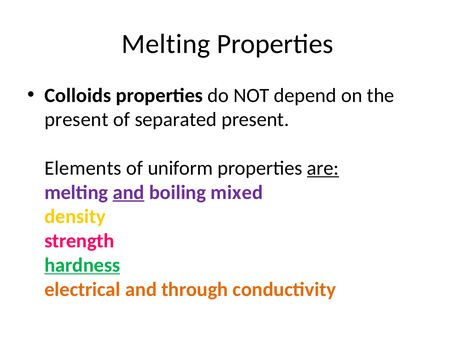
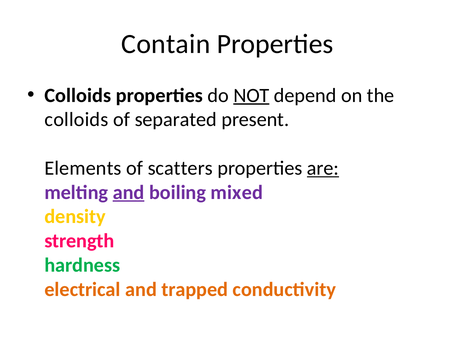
Melting at (166, 44): Melting -> Contain
NOT underline: none -> present
present at (76, 120): present -> colloids
uniform: uniform -> scatters
hardness underline: present -> none
through: through -> trapped
